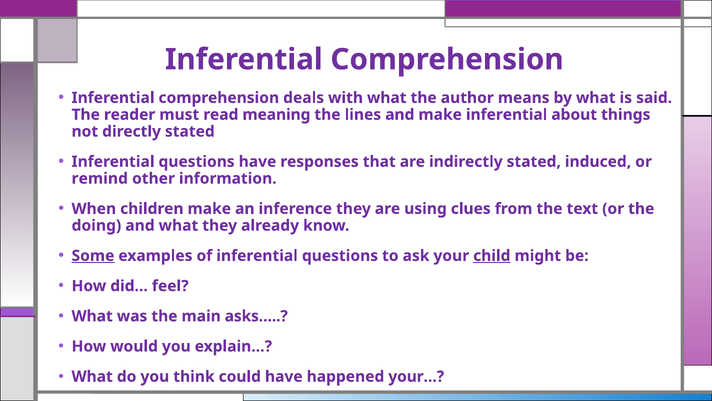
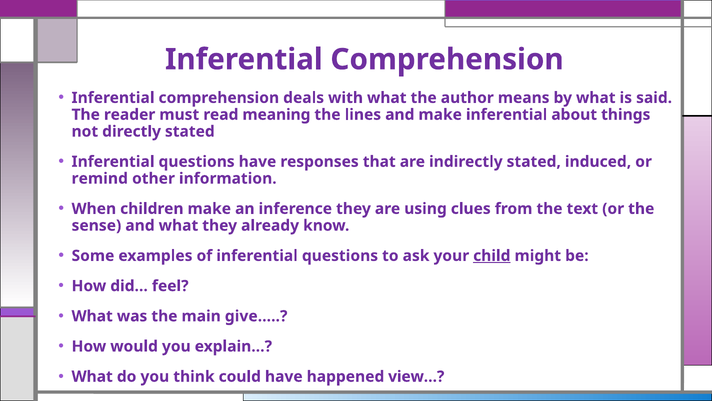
doing: doing -> sense
Some underline: present -> none
asks…: asks… -> give…
your…: your… -> view…
